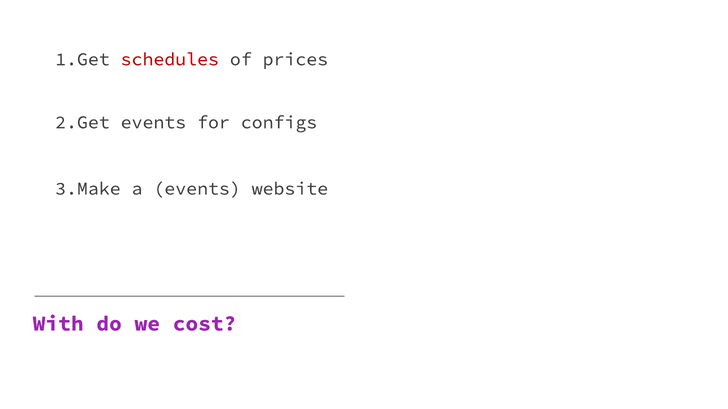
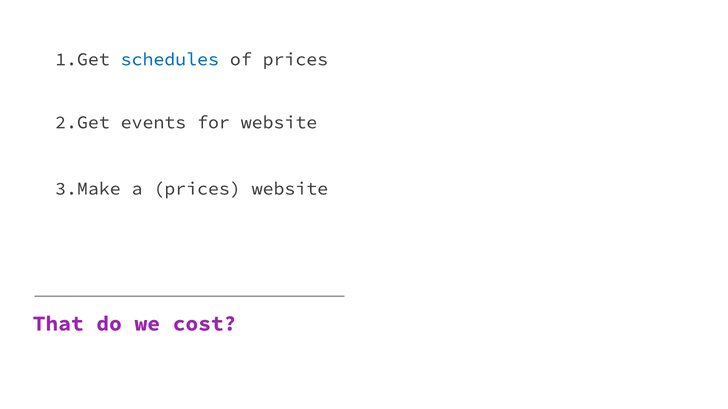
schedules colour: red -> blue
for configs: configs -> website
a events: events -> prices
With: With -> That
